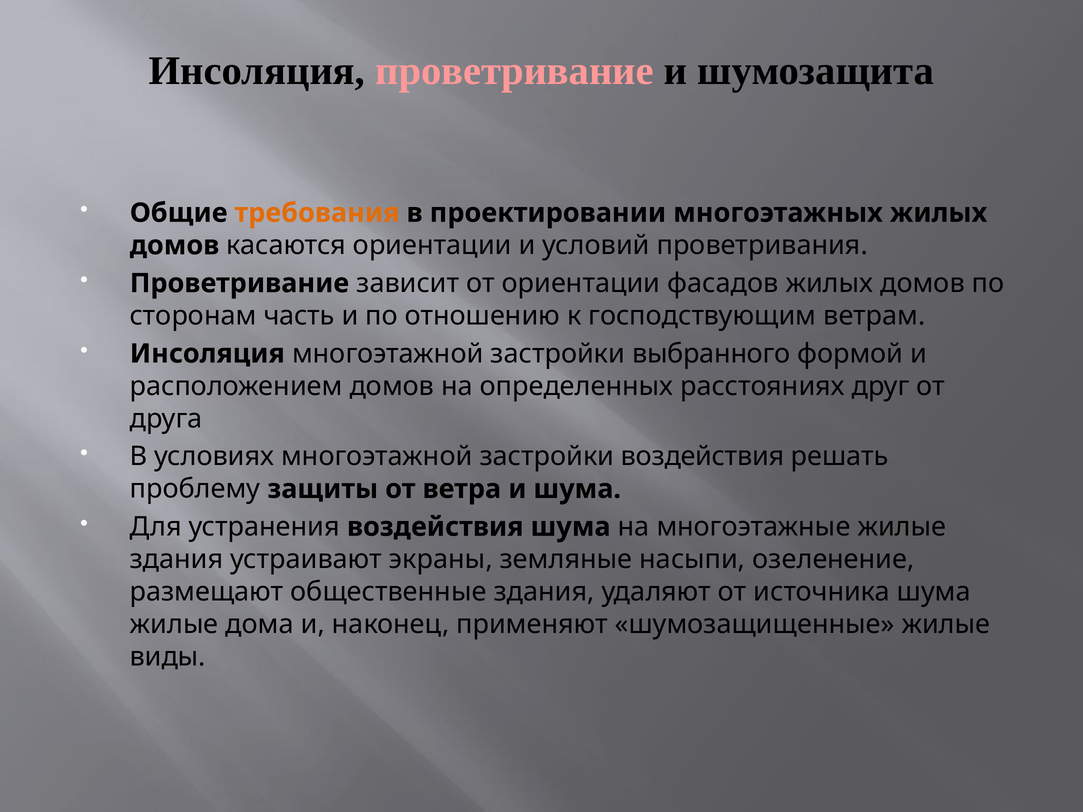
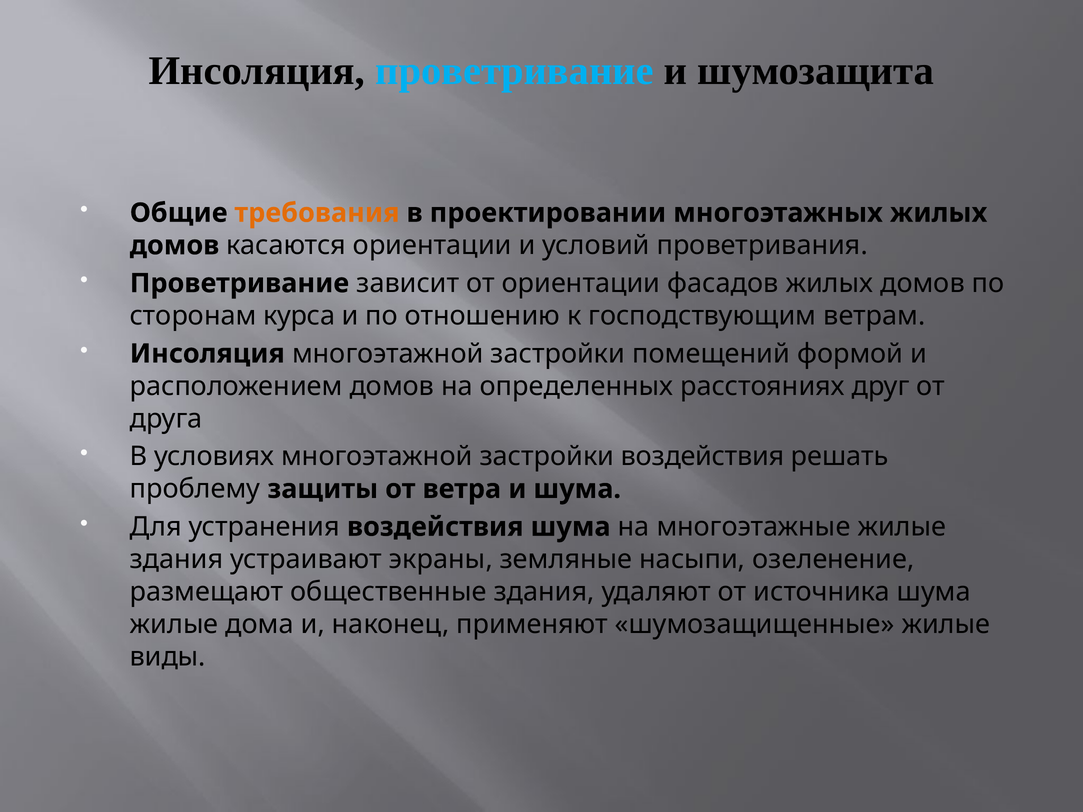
проветривание at (514, 71) colour: pink -> light blue
часть: часть -> курса
выбранного: выбранного -> помещений
